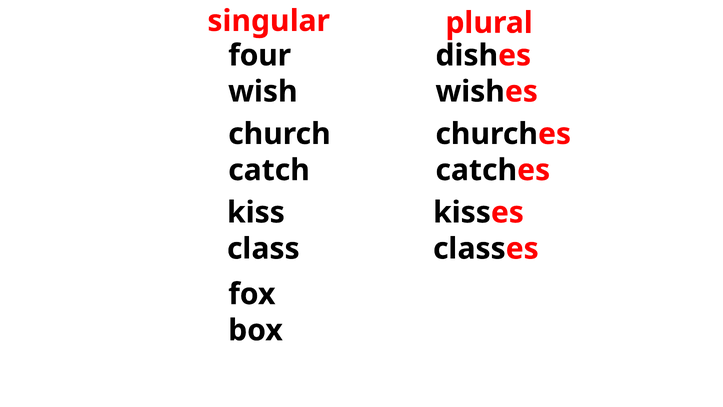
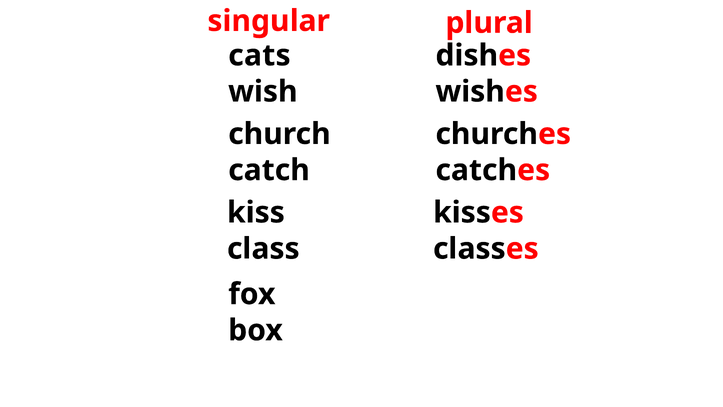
four: four -> cats
